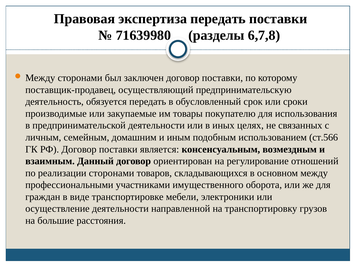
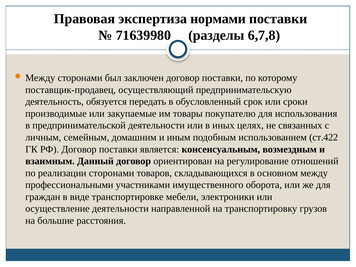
экспертиза передать: передать -> нормами
ст.566: ст.566 -> ст.422
